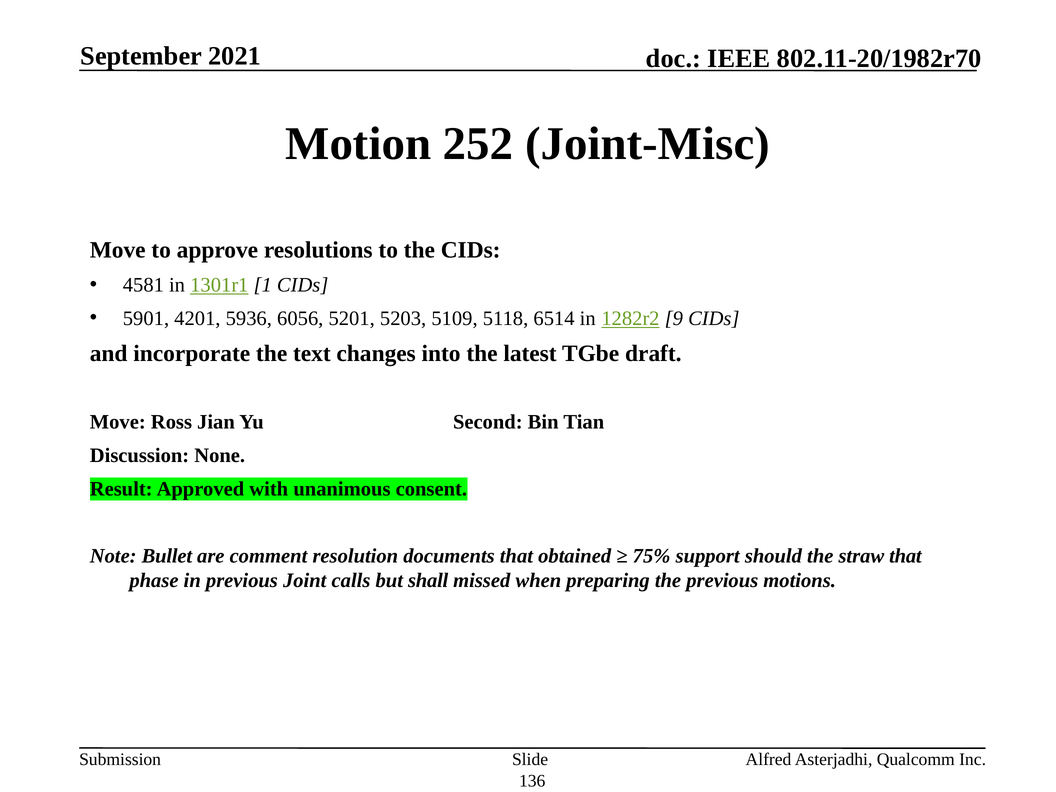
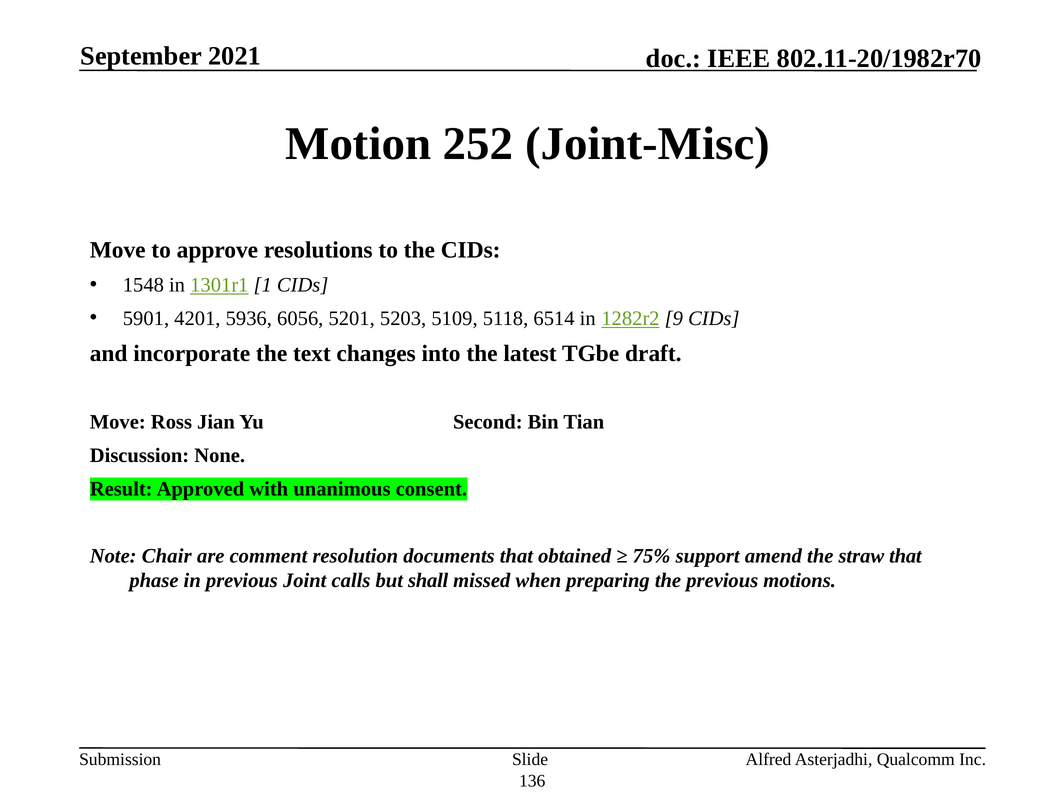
4581: 4581 -> 1548
Bullet: Bullet -> Chair
should: should -> amend
